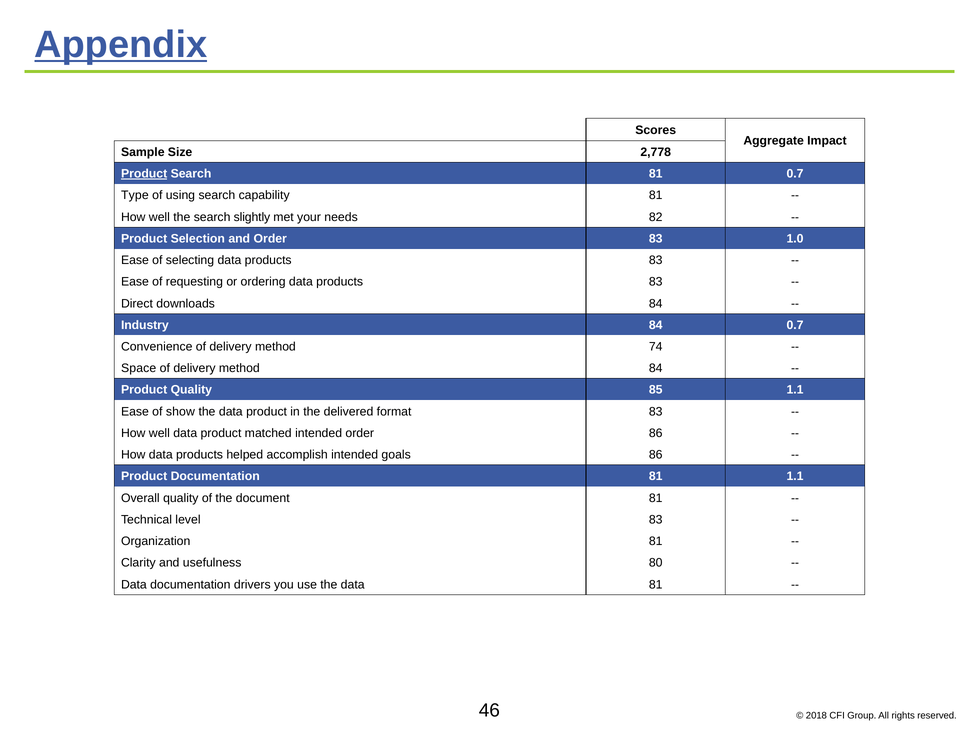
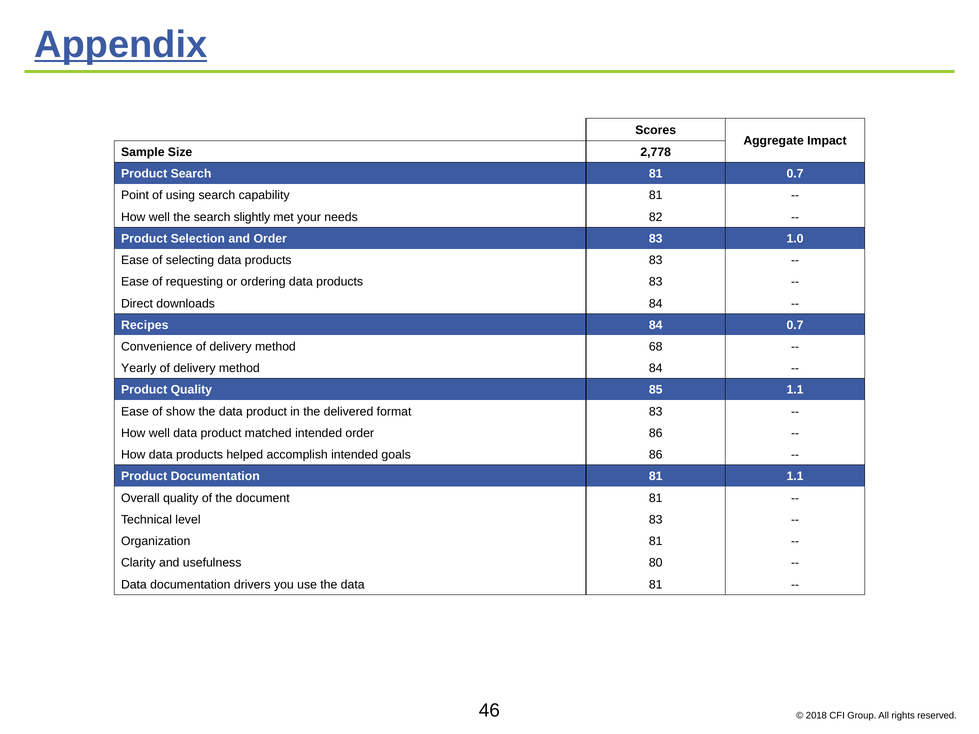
Product at (144, 174) underline: present -> none
Type: Type -> Point
Industry: Industry -> Recipes
74: 74 -> 68
Space: Space -> Yearly
